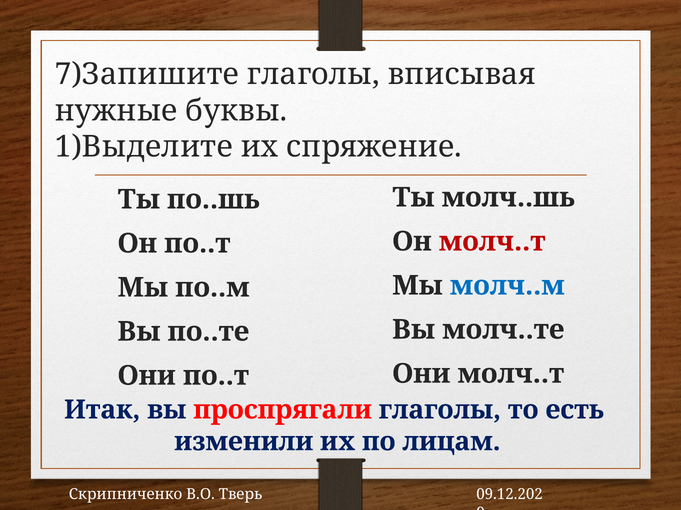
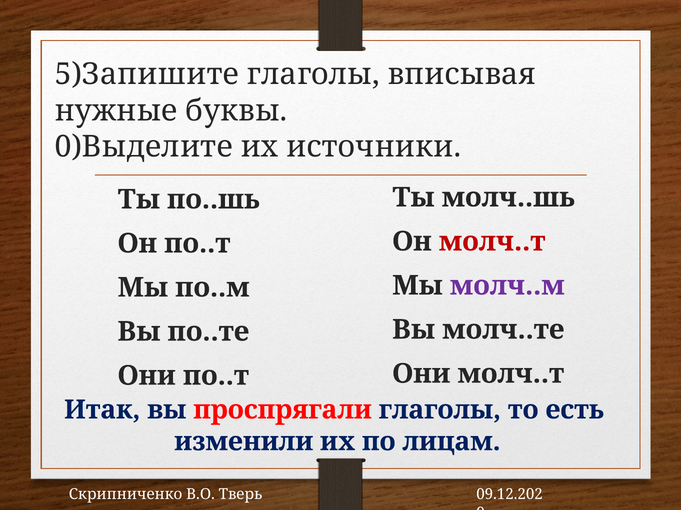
7)Запишите: 7)Запишите -> 5)Запишите
1)Выделите: 1)Выделите -> 0)Выделите
спряжение: спряжение -> источники
молч..м colour: blue -> purple
